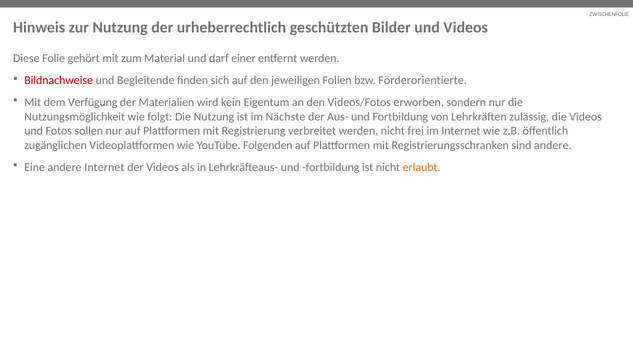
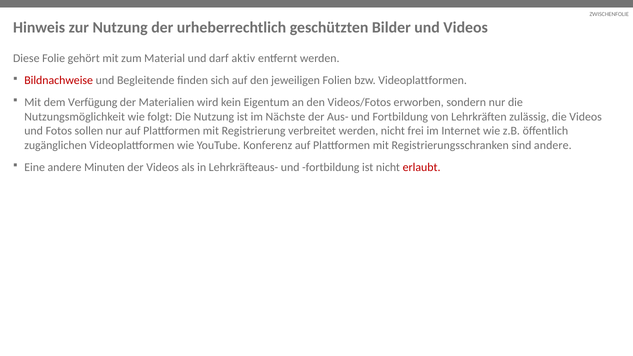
einer: einer -> aktiv
bzw Förderorientierte: Förderorientierte -> Videoplattformen
Folgenden: Folgenden -> Konferenz
andere Internet: Internet -> Minuten
erlaubt colour: orange -> red
